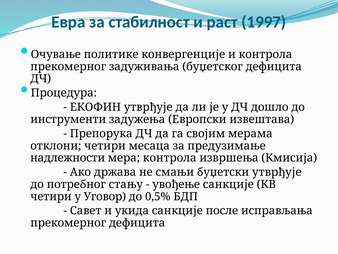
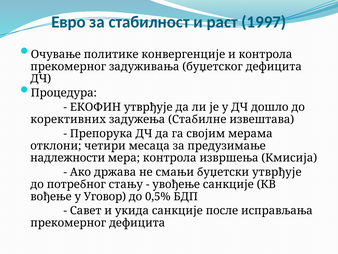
Евра: Евра -> Евро
инструменти: инструменти -> корективних
Европски: Европски -> Стабилне
четири at (51, 196): четири -> вођење
